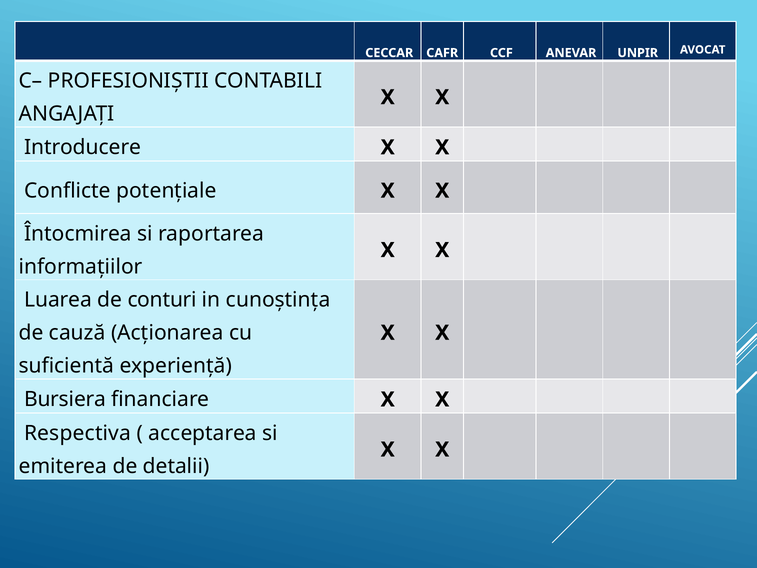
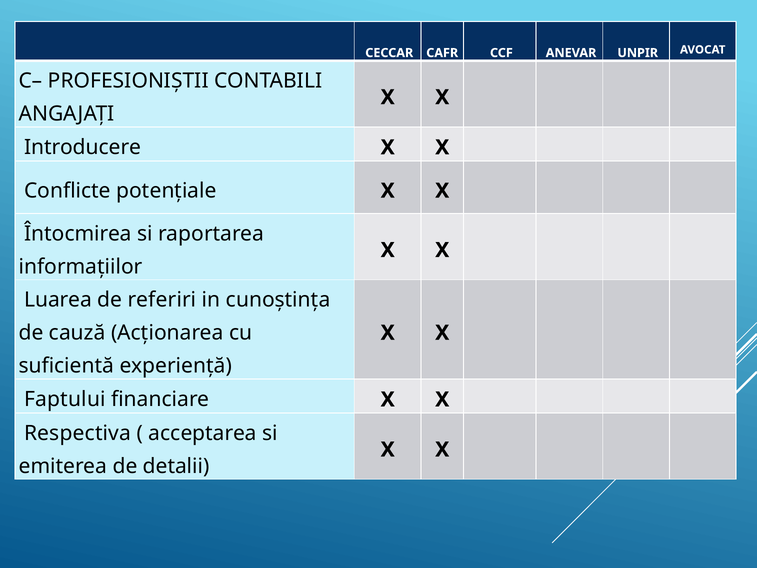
conturi: conturi -> referiri
Bursiera: Bursiera -> Faptului
